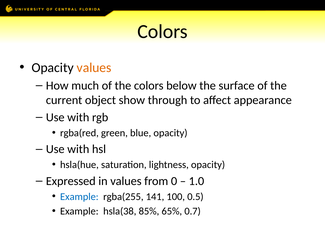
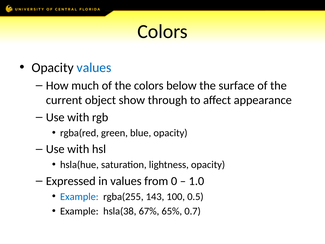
values at (94, 68) colour: orange -> blue
141: 141 -> 143
85%: 85% -> 67%
